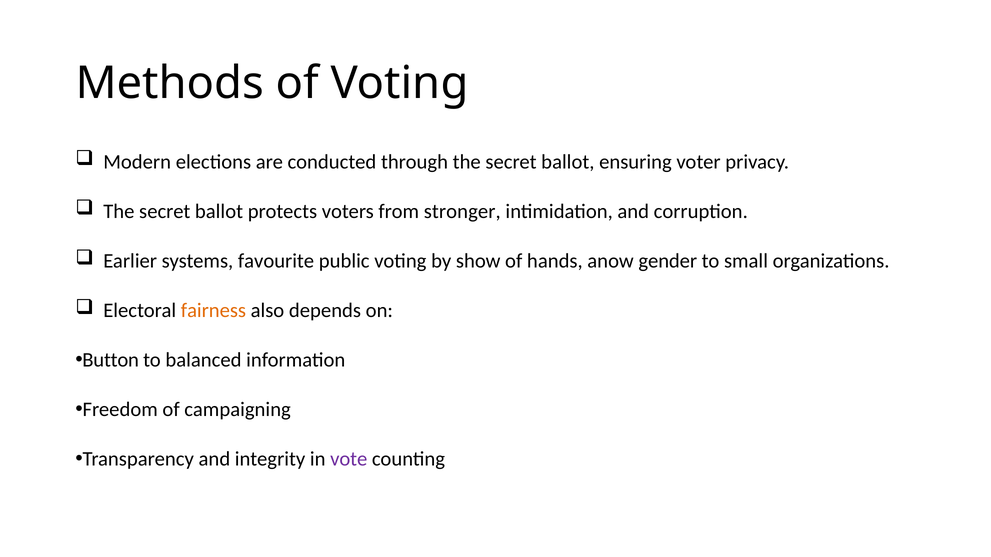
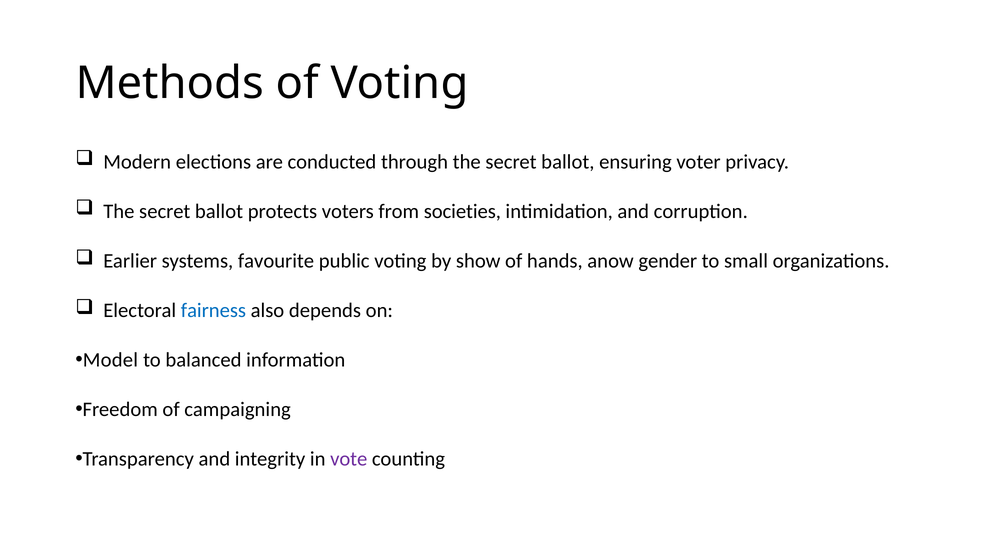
stronger: stronger -> societies
fairness colour: orange -> blue
Button: Button -> Model
